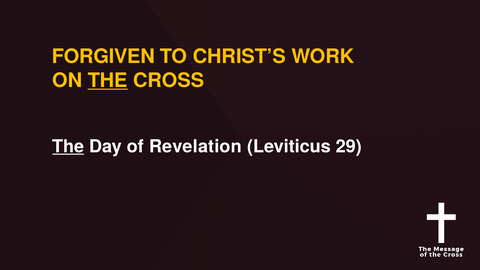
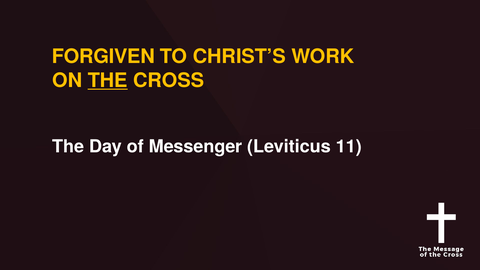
The at (68, 146) underline: present -> none
Revelation: Revelation -> Messenger
29: 29 -> 11
